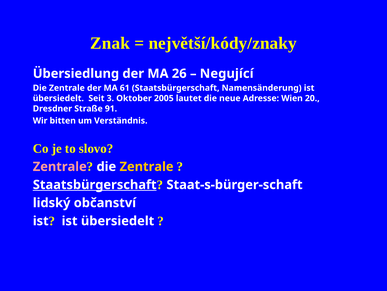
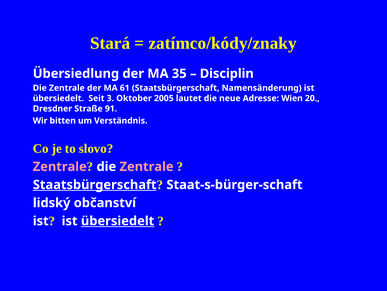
Znak: Znak -> Stará
největší/kódy/znaky: největší/kódy/znaky -> zatímco/kódy/znaky
26: 26 -> 35
Negující: Negující -> Disciplin
Zentrale at (147, 166) colour: yellow -> pink
übersiedelt at (118, 220) underline: none -> present
